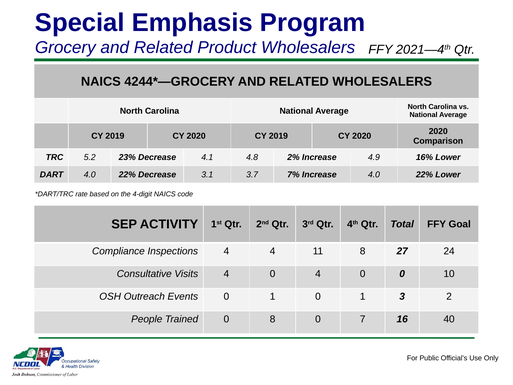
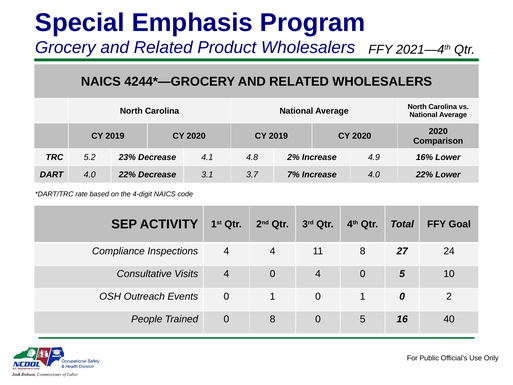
4 0 0: 0 -> 5
1 0 1 3: 3 -> 0
8 0 7: 7 -> 5
